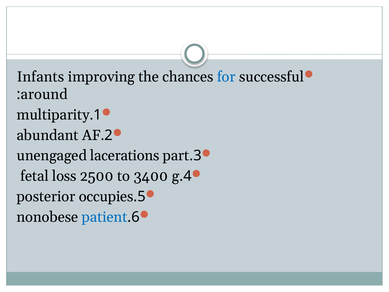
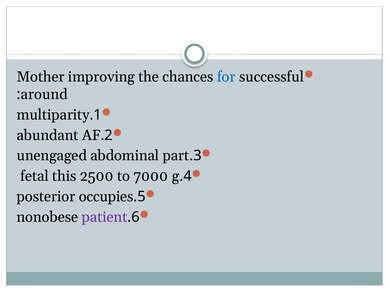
Infants: Infants -> Mother
lacerations: lacerations -> abdominal
loss: loss -> this
3400: 3400 -> 7000
patient colour: blue -> purple
